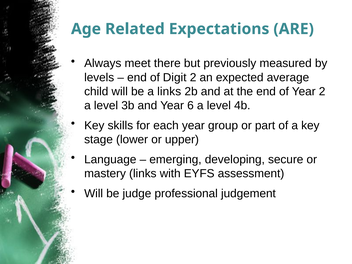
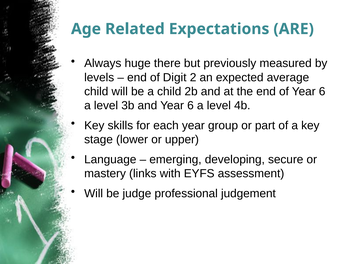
meet: meet -> huge
a links: links -> child
of Year 2: 2 -> 6
